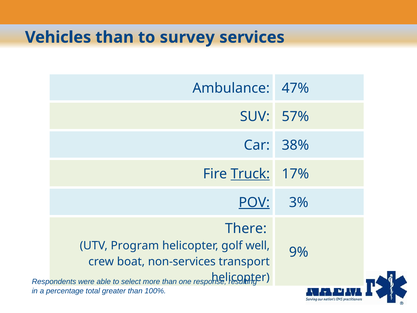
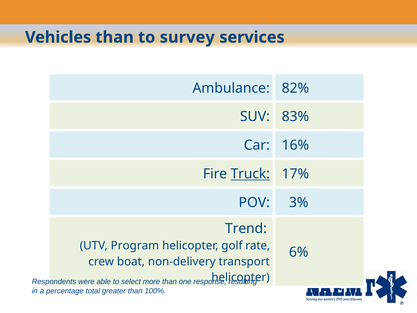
47%: 47% -> 82%
57%: 57% -> 83%
38%: 38% -> 16%
POV underline: present -> none
There: There -> Trend
well: well -> rate
9%: 9% -> 6%
non-services: non-services -> non-delivery
